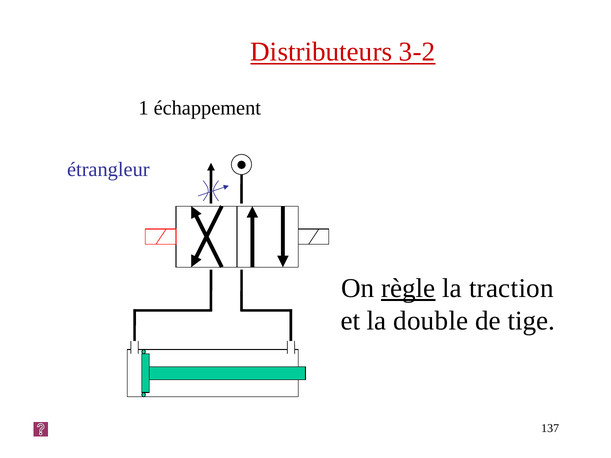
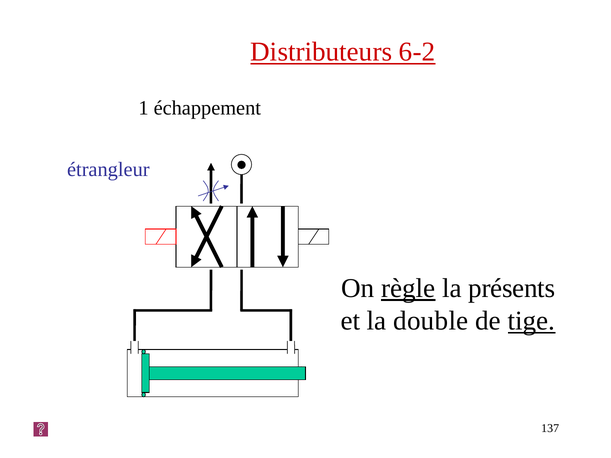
3-2: 3-2 -> 6-2
traction: traction -> présents
tige underline: none -> present
